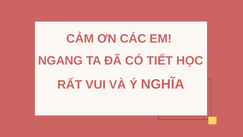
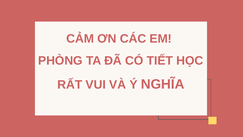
NGANG: NGANG -> PHÒNG
